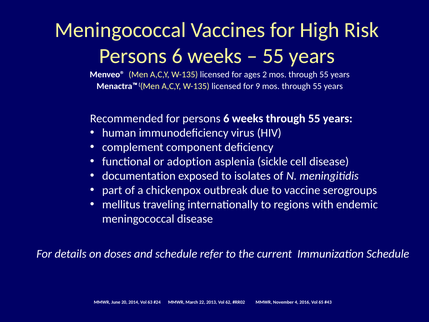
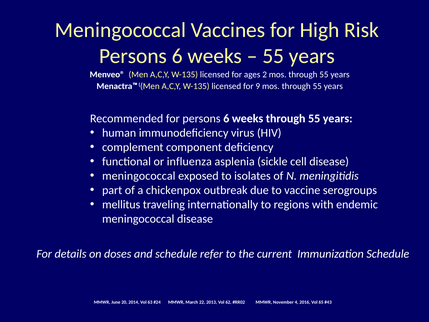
adoption: adoption -> influenza
documentation at (139, 176): documentation -> meningococcal
